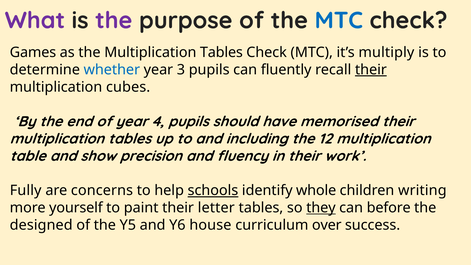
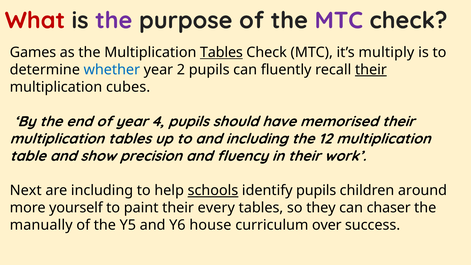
What colour: purple -> red
MTC at (339, 20) colour: blue -> purple
Tables at (221, 52) underline: none -> present
3: 3 -> 2
Fully: Fully -> Next
are concerns: concerns -> including
identify whole: whole -> pupils
writing: writing -> around
letter: letter -> every
they underline: present -> none
before: before -> chaser
designed: designed -> manually
